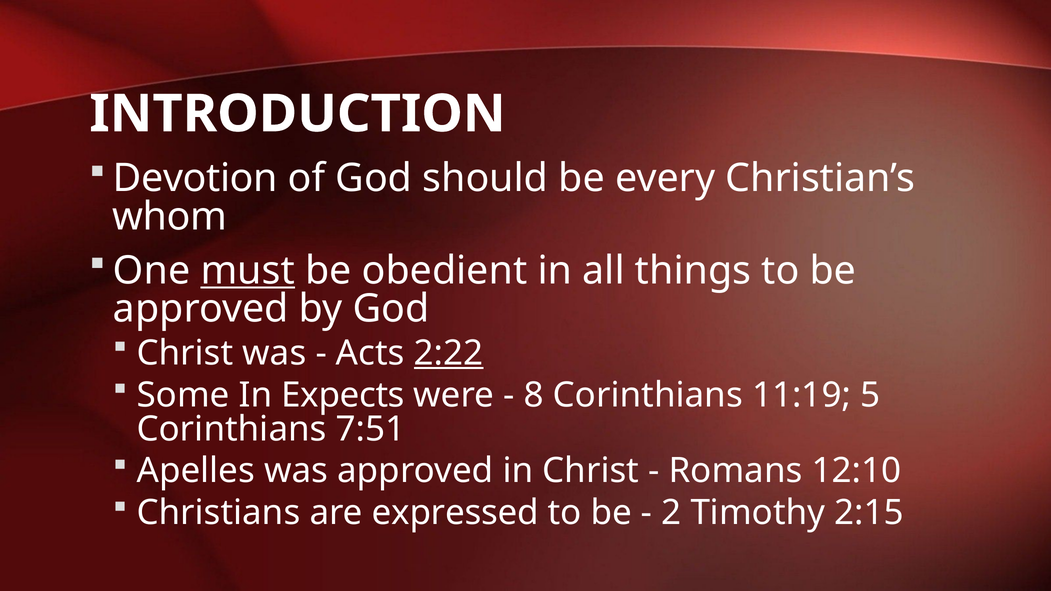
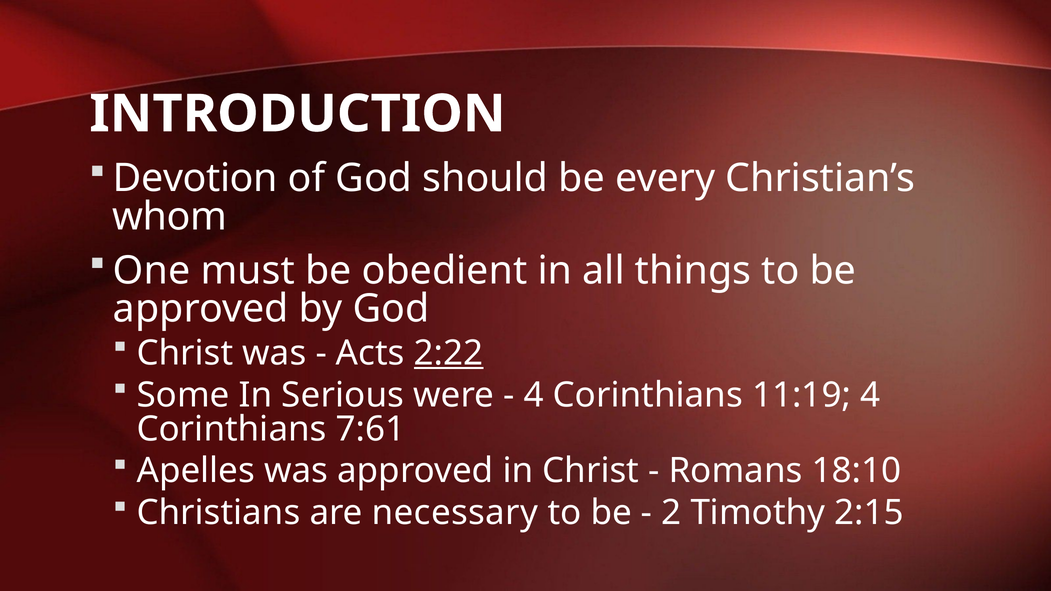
must underline: present -> none
Expects: Expects -> Serious
8 at (534, 395): 8 -> 4
11:19 5: 5 -> 4
7:51: 7:51 -> 7:61
12:10: 12:10 -> 18:10
expressed: expressed -> necessary
